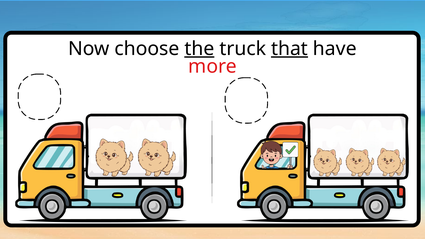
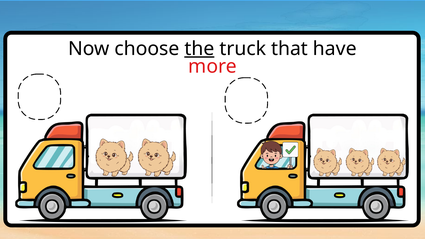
that underline: present -> none
